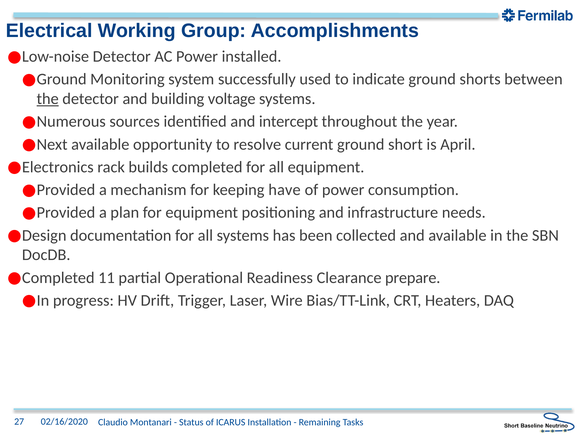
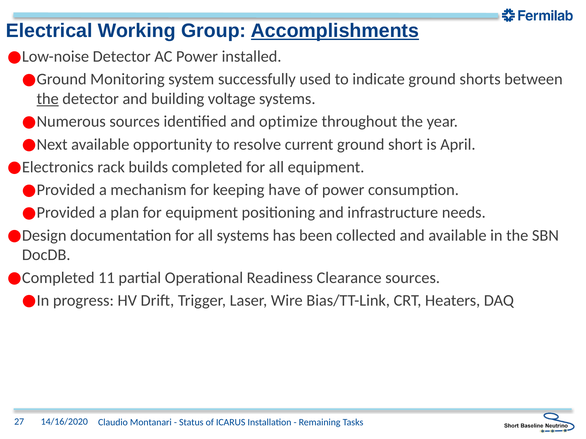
Accomplishments underline: none -> present
intercept: intercept -> optimize
Clearance prepare: prepare -> sources
02/16/2020: 02/16/2020 -> 14/16/2020
